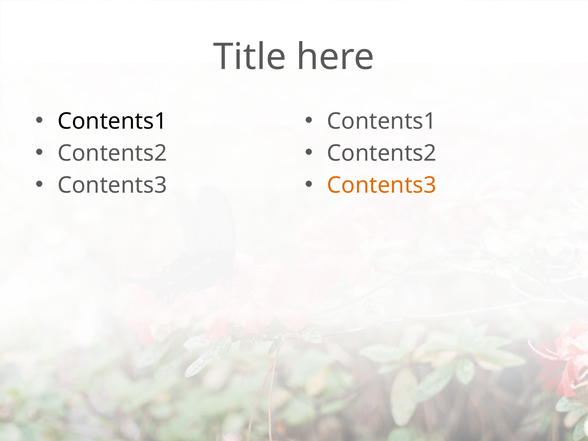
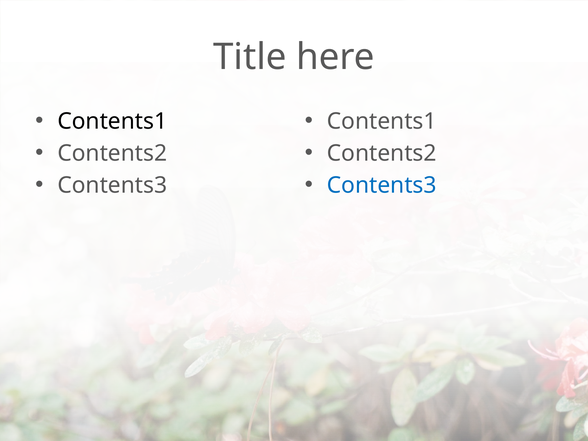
Contents3 at (382, 185) colour: orange -> blue
